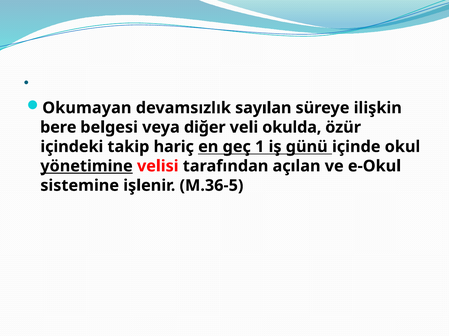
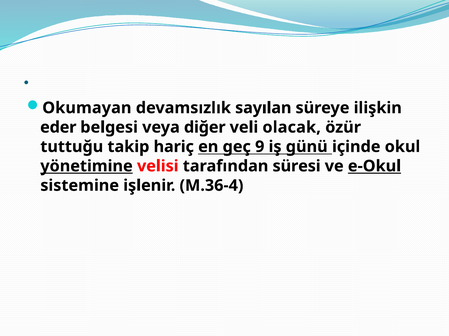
bere: bere -> eder
okulda: okulda -> olacak
içindeki: içindeki -> tuttuğu
1: 1 -> 9
açılan: açılan -> süresi
e-Okul underline: none -> present
M.36-5: M.36-5 -> M.36-4
